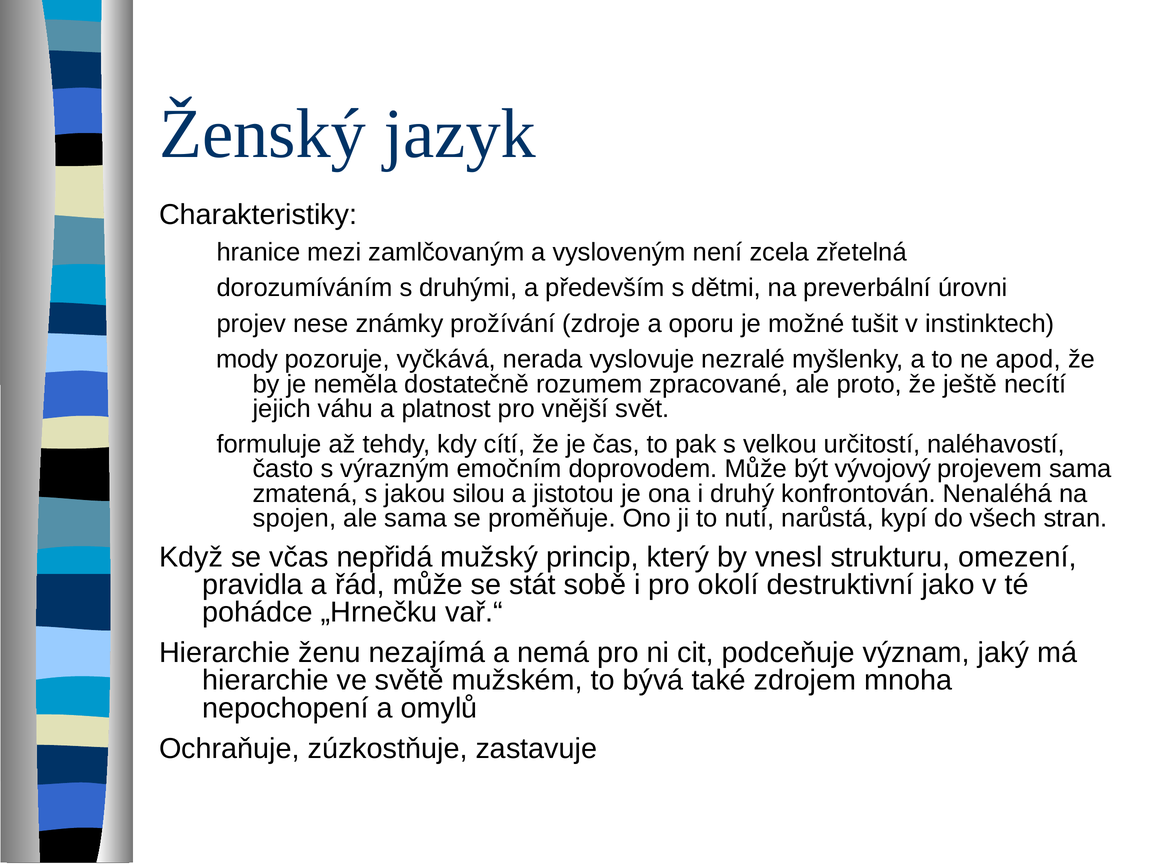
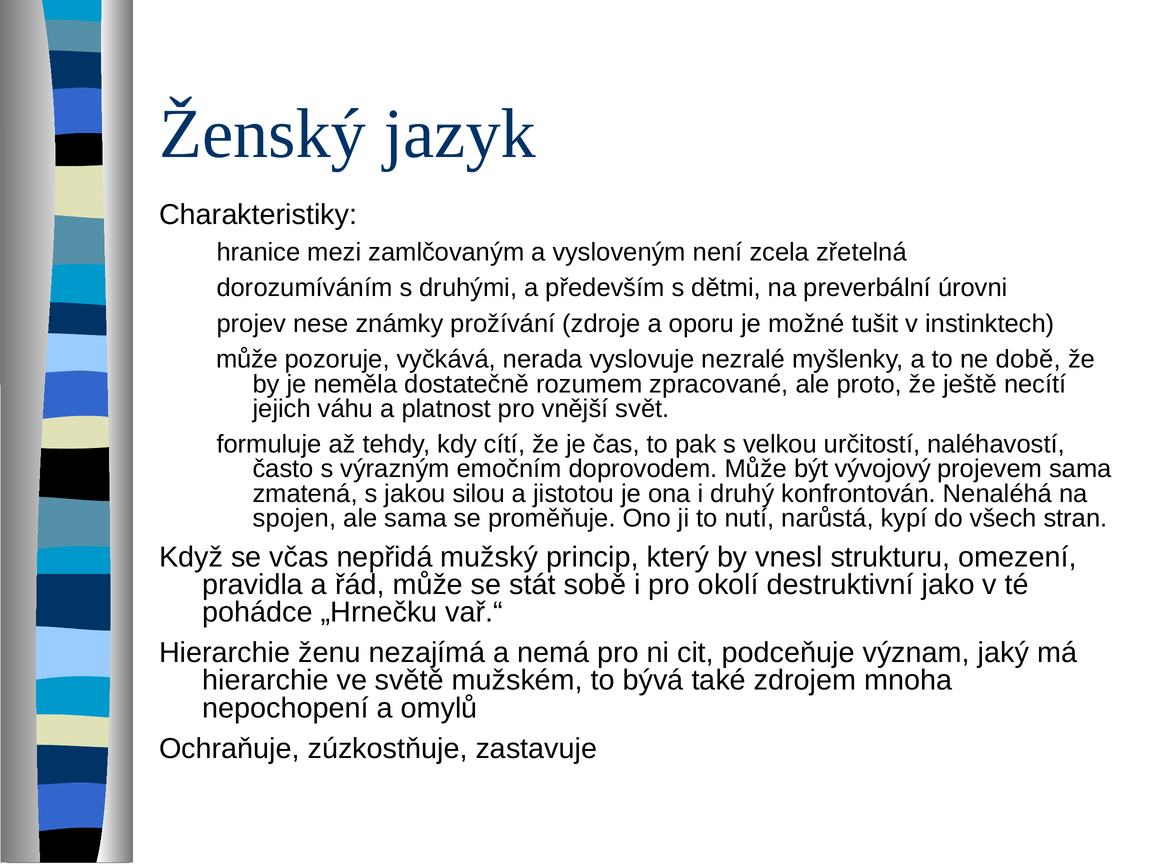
mody at (247, 360): mody -> může
apod: apod -> době
